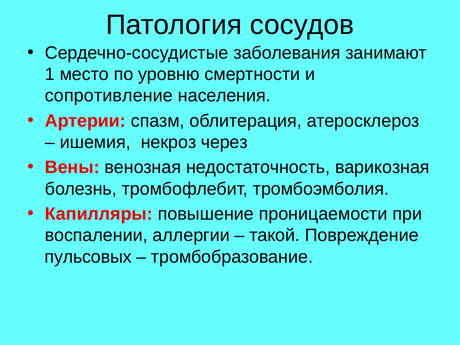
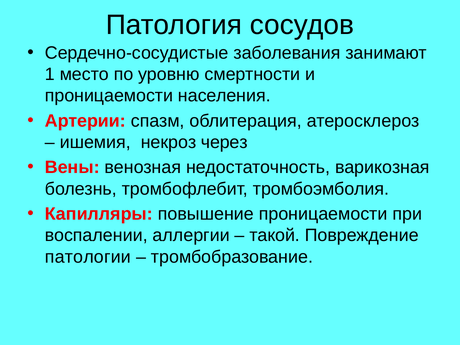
сопротивление at (109, 96): сопротивление -> проницаемости
пульсовых: пульсовых -> патологии
